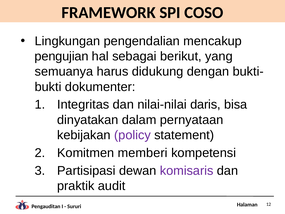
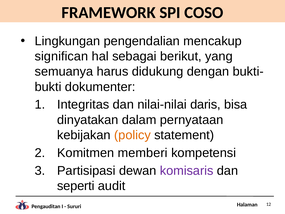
pengujian: pengujian -> significan
policy colour: purple -> orange
praktik: praktik -> seperti
